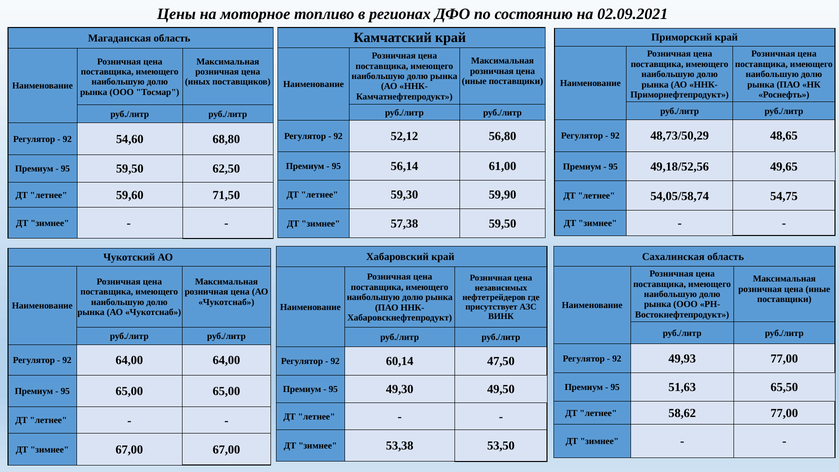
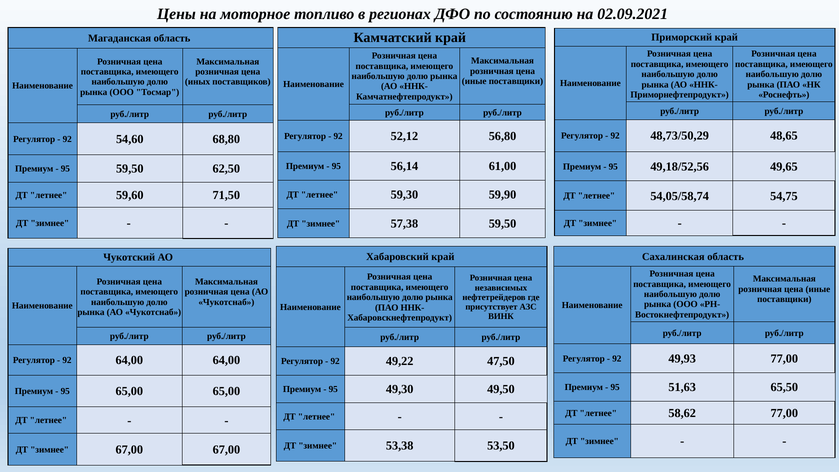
60,14: 60,14 -> 49,22
